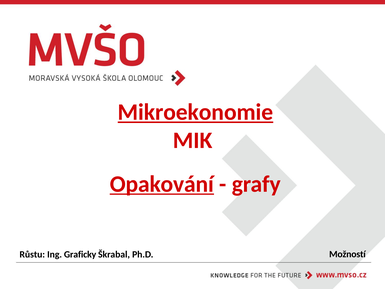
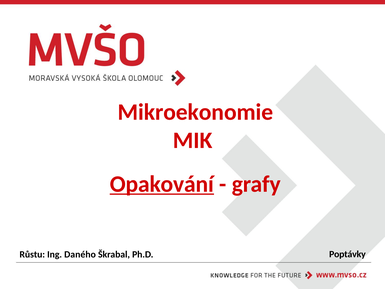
Mikroekonomie underline: present -> none
Graficky: Graficky -> Daného
Možností: Možností -> Poptávky
